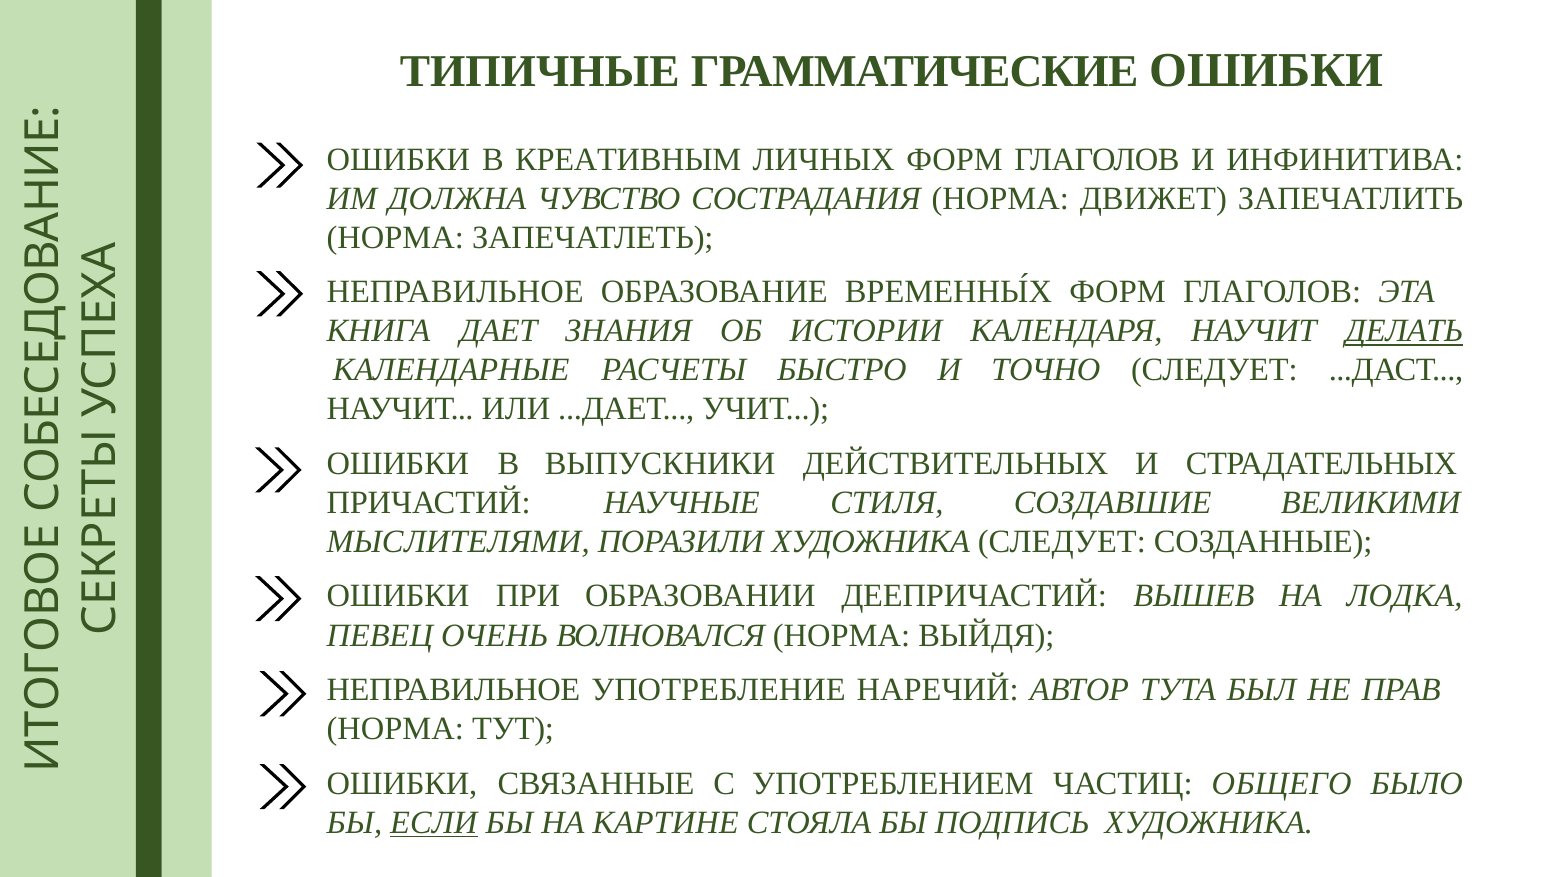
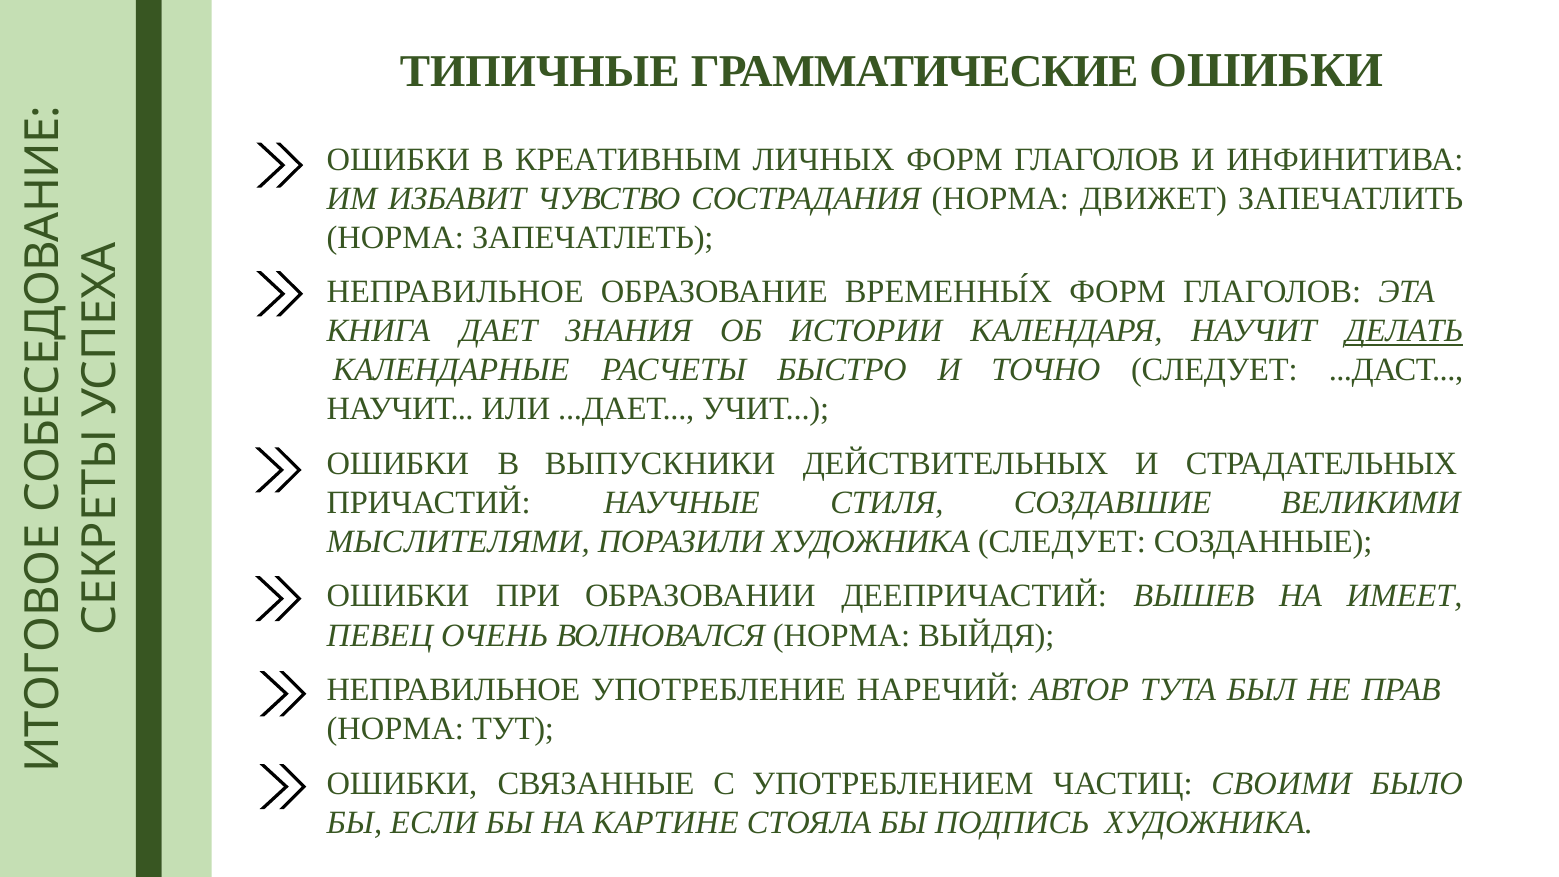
ДОЛЖНА: ДОЛЖНА -> ИЗБАВИТ
ЛОДКА: ЛОДКА -> ИМЕЕТ
ОБЩЕГО: ОБЩЕГО -> СВОИМИ
ЕСЛИ underline: present -> none
